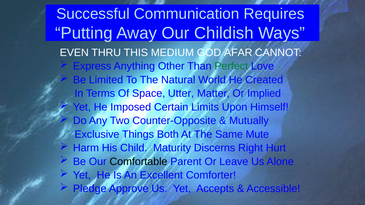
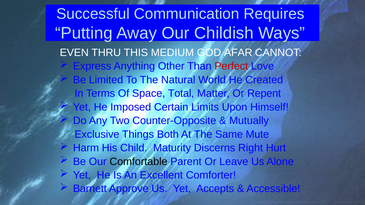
Perfect colour: green -> red
Utter: Utter -> Total
Implied: Implied -> Repent
Pledge: Pledge -> Barnett
